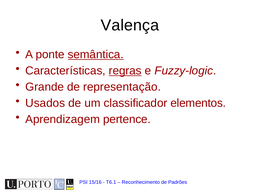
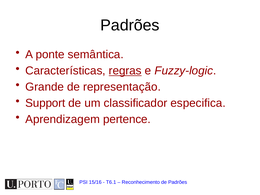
Valença at (130, 25): Valença -> Padrões
semântica underline: present -> none
Usados: Usados -> Support
elementos: elementos -> especifica
